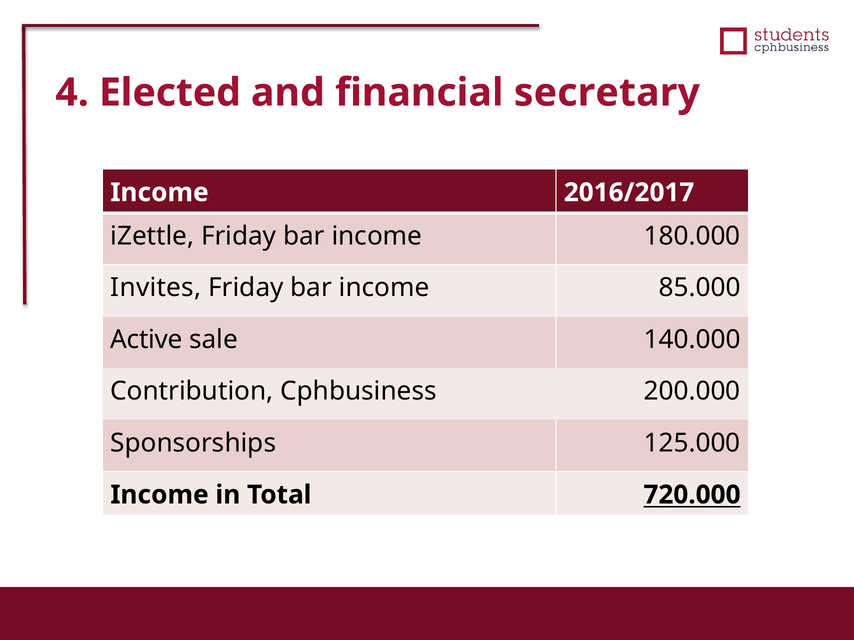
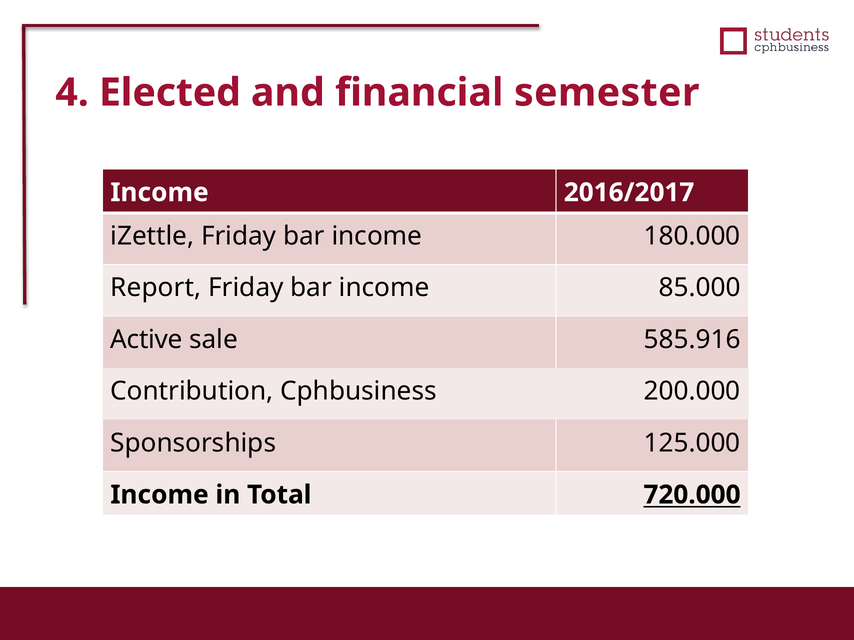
secretary: secretary -> semester
Invites: Invites -> Report
140.000: 140.000 -> 585.916
